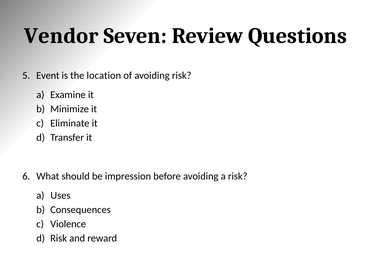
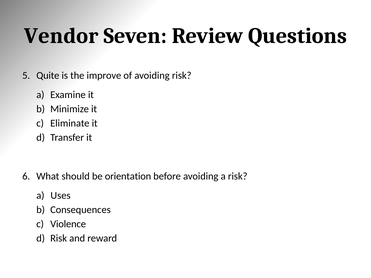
Event: Event -> Quite
location: location -> improve
impression: impression -> orientation
